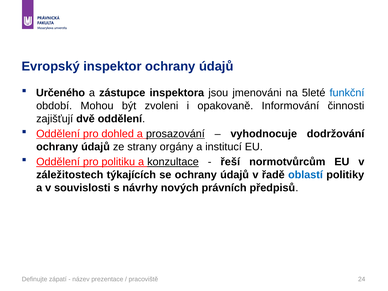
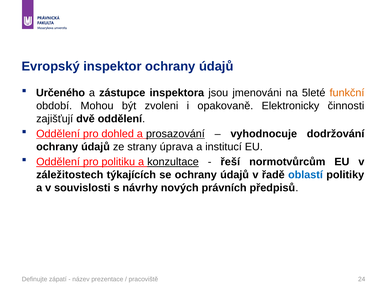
funkční colour: blue -> orange
Informování: Informování -> Elektronicky
orgány: orgány -> úprava
